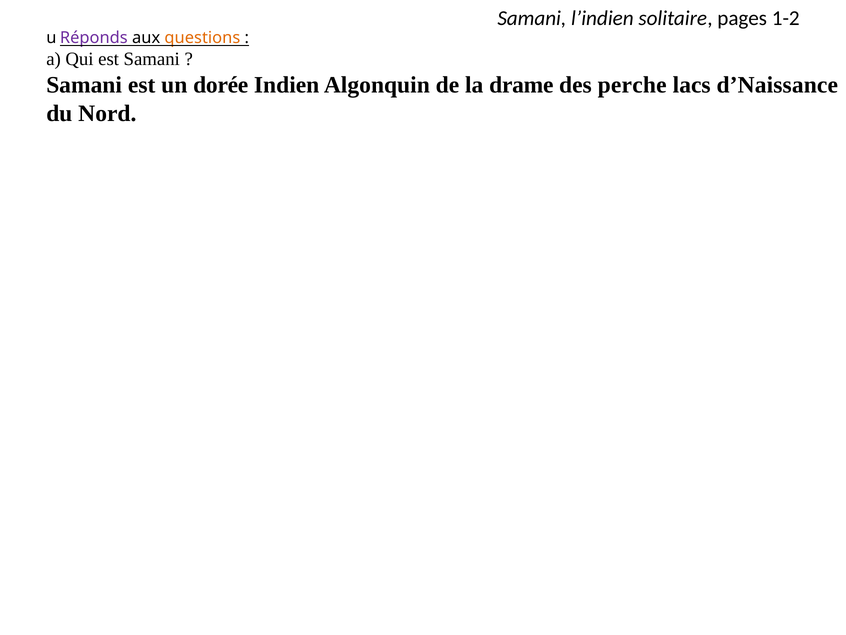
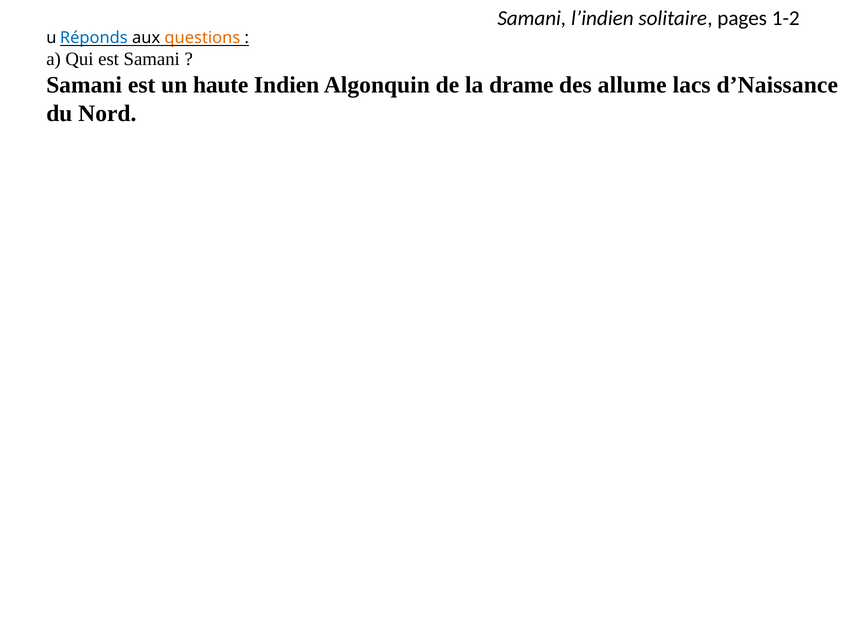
Réponds colour: purple -> blue
dorée: dorée -> haute
perche: perche -> allume
